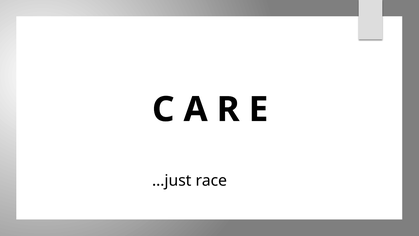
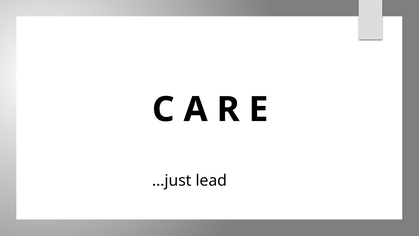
race: race -> lead
